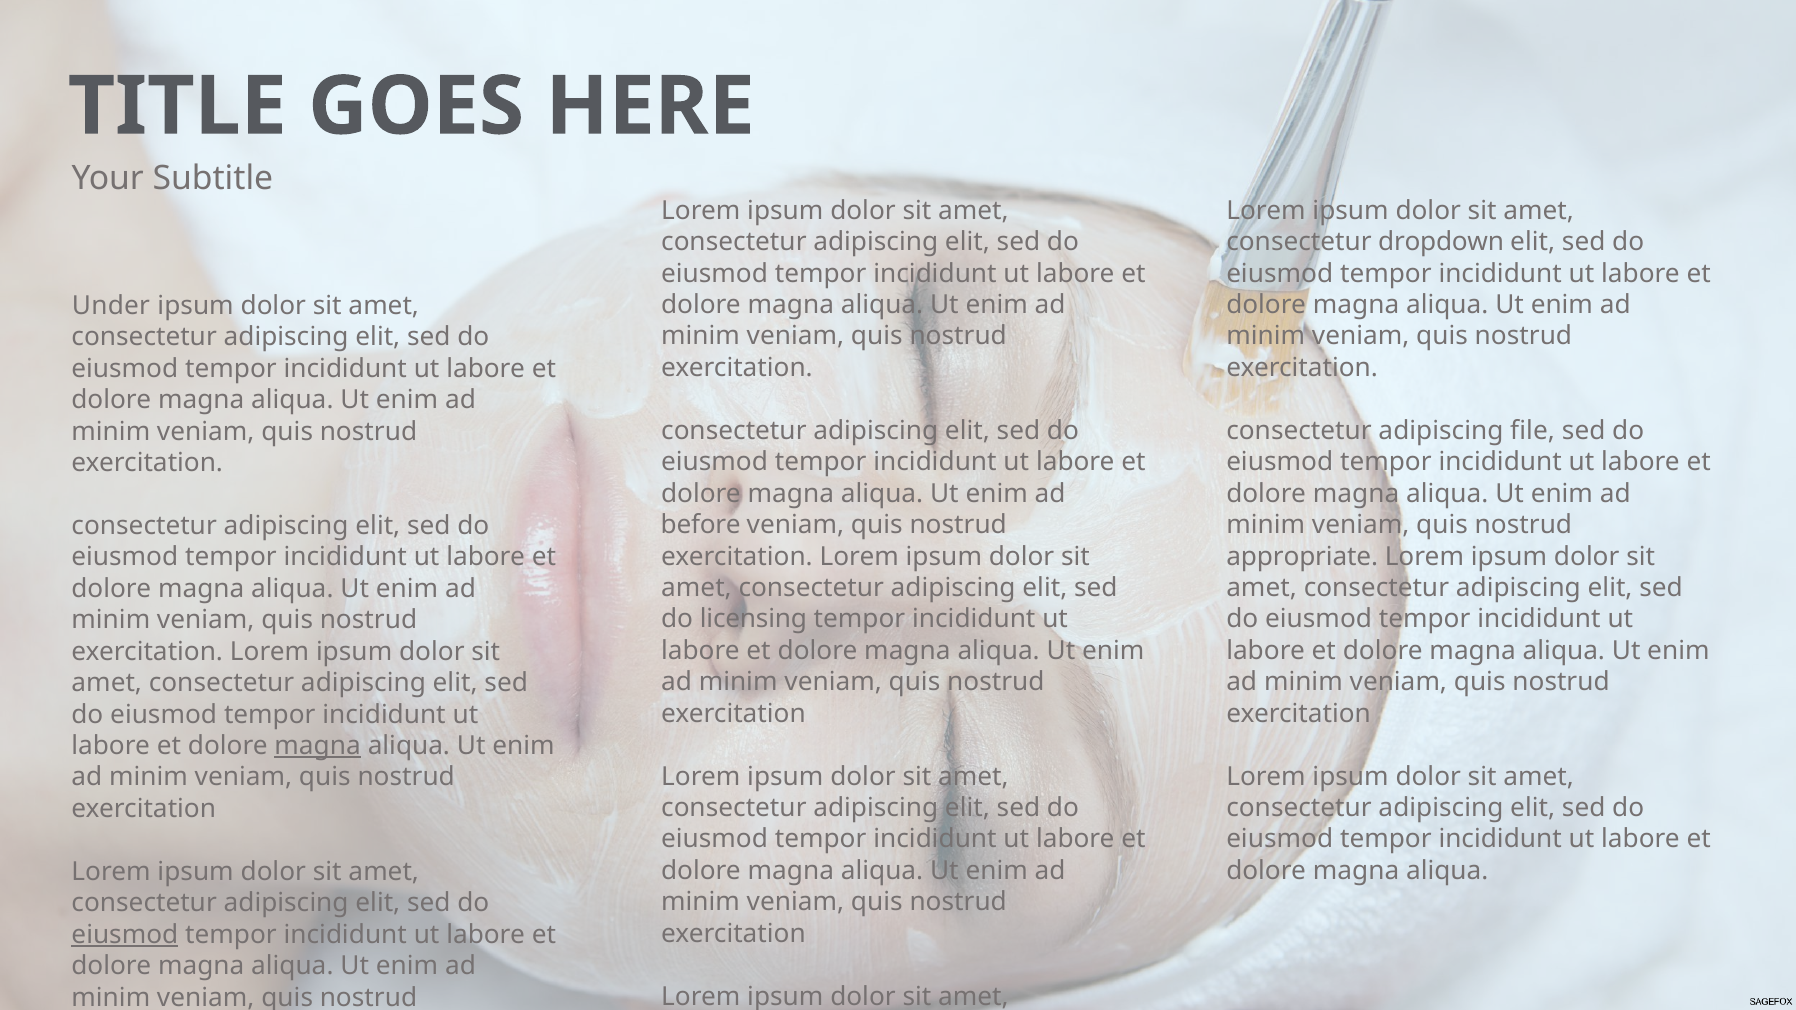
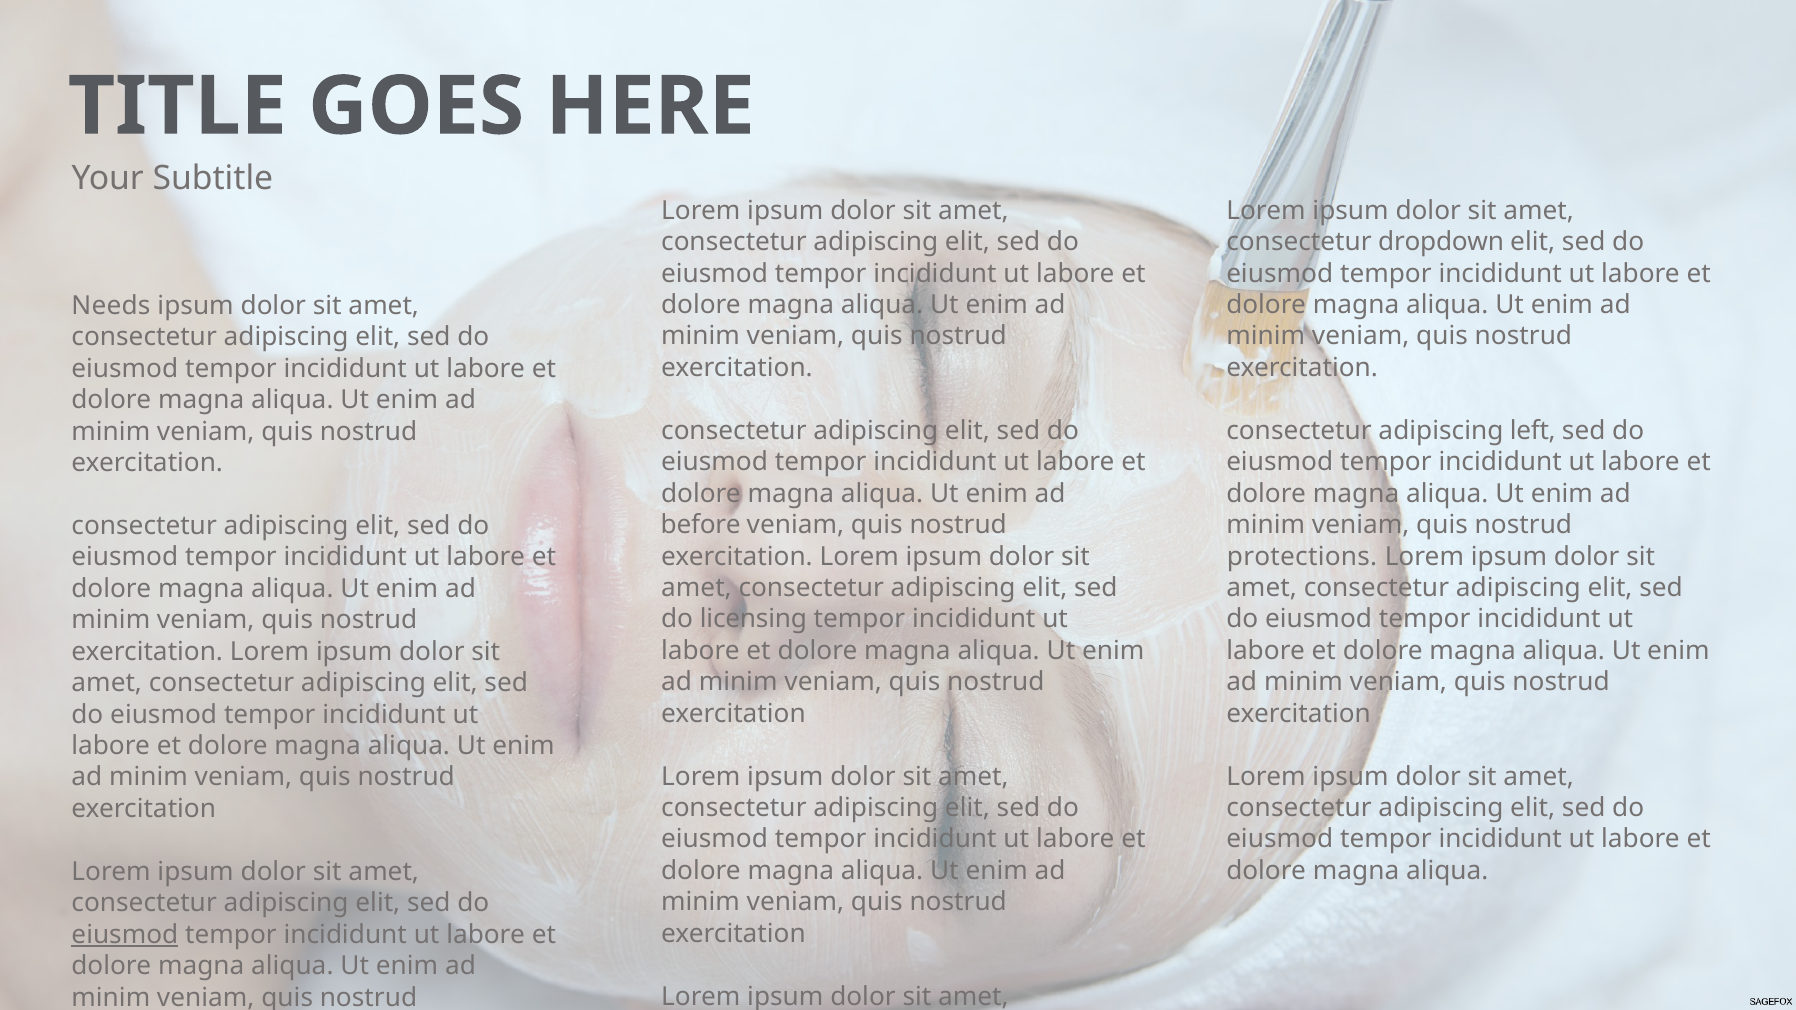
Under: Under -> Needs
file: file -> left
appropriate: appropriate -> protections
magna at (318, 746) underline: present -> none
